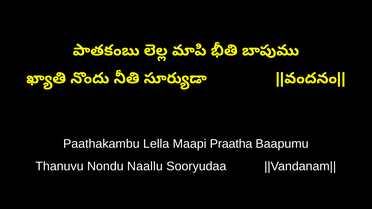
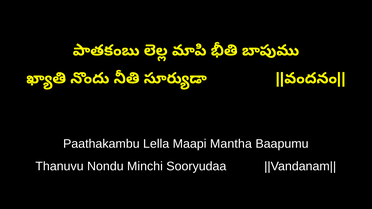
Praatha: Praatha -> Mantha
Naallu: Naallu -> Minchi
